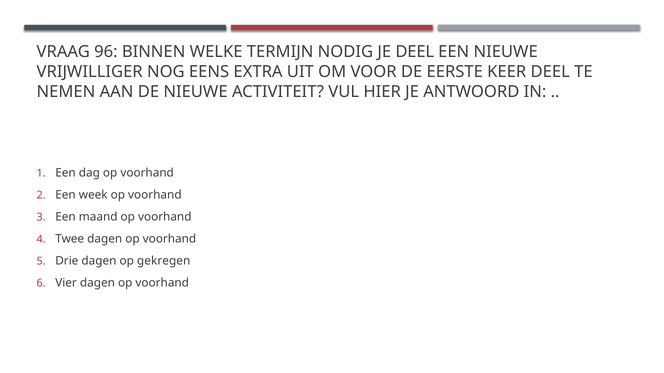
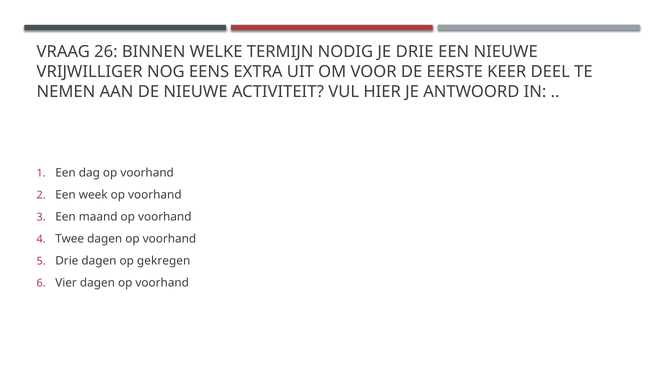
96: 96 -> 26
JE DEEL: DEEL -> DRIE
